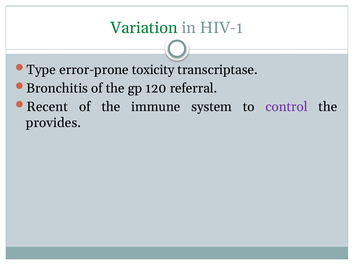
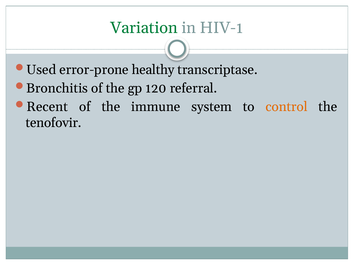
Type: Type -> Used
toxicity: toxicity -> healthy
control colour: purple -> orange
provides: provides -> tenofovir
